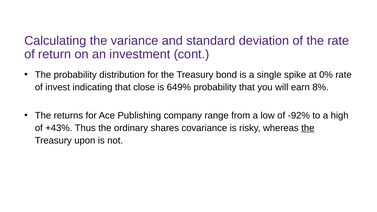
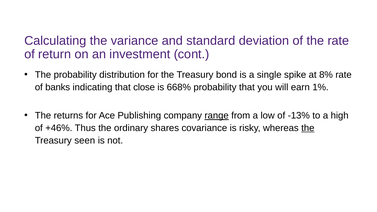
0%: 0% -> 8%
invest: invest -> banks
649%: 649% -> 668%
8%: 8% -> 1%
range underline: none -> present
-92%: -92% -> -13%
+43%: +43% -> +46%
upon: upon -> seen
